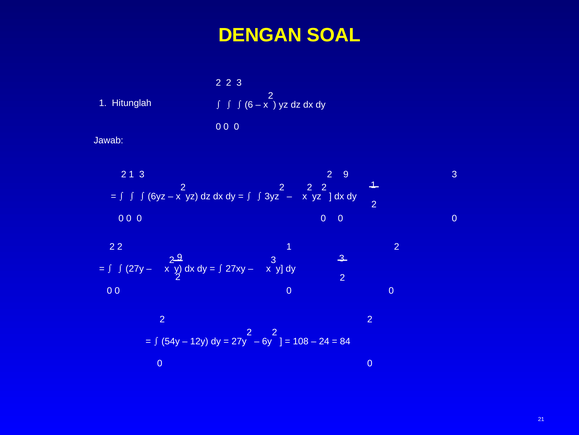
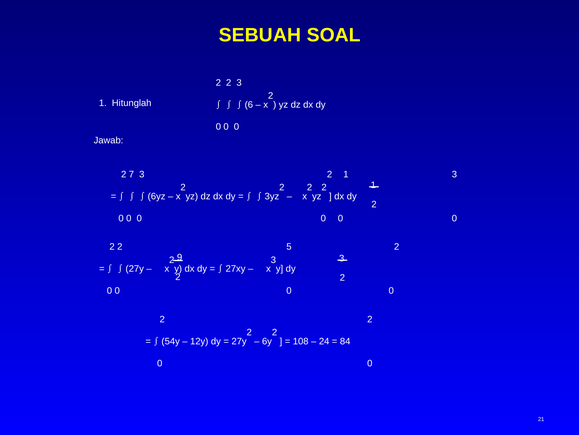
DENGAN: DENGAN -> SEBUAH
1 at (131, 174): 1 -> 7
3 2 9: 9 -> 1
2 2 1: 1 -> 5
